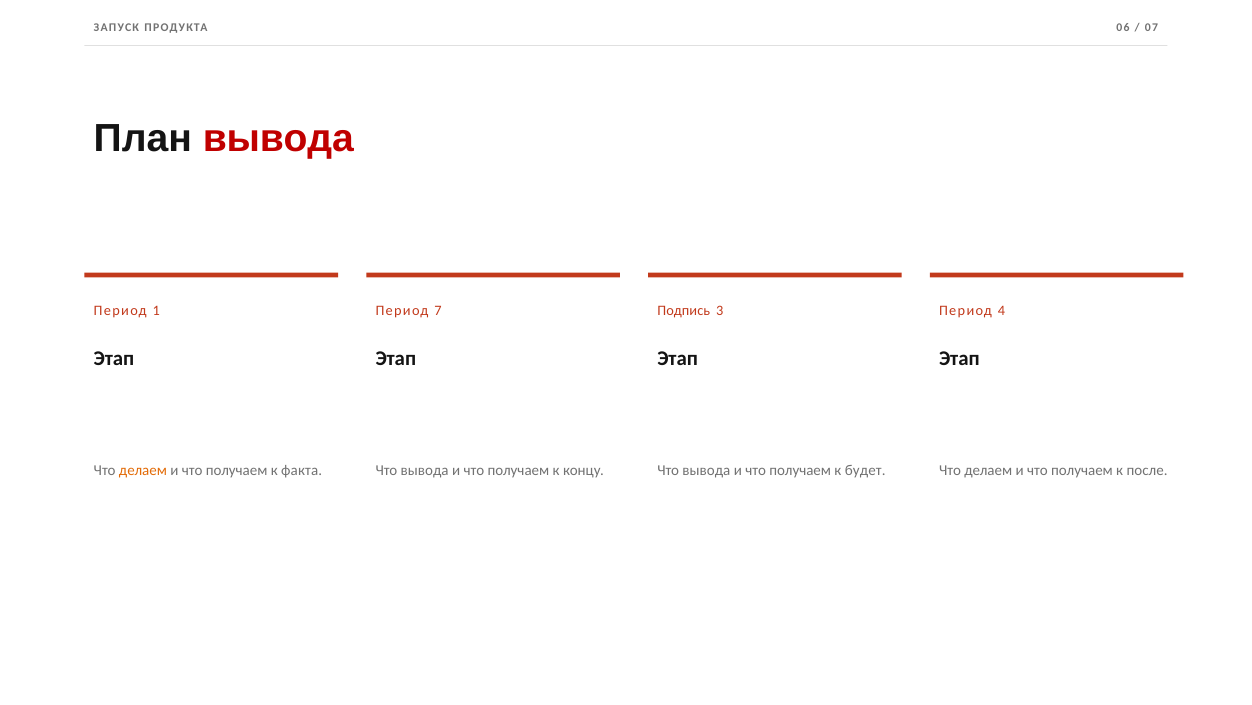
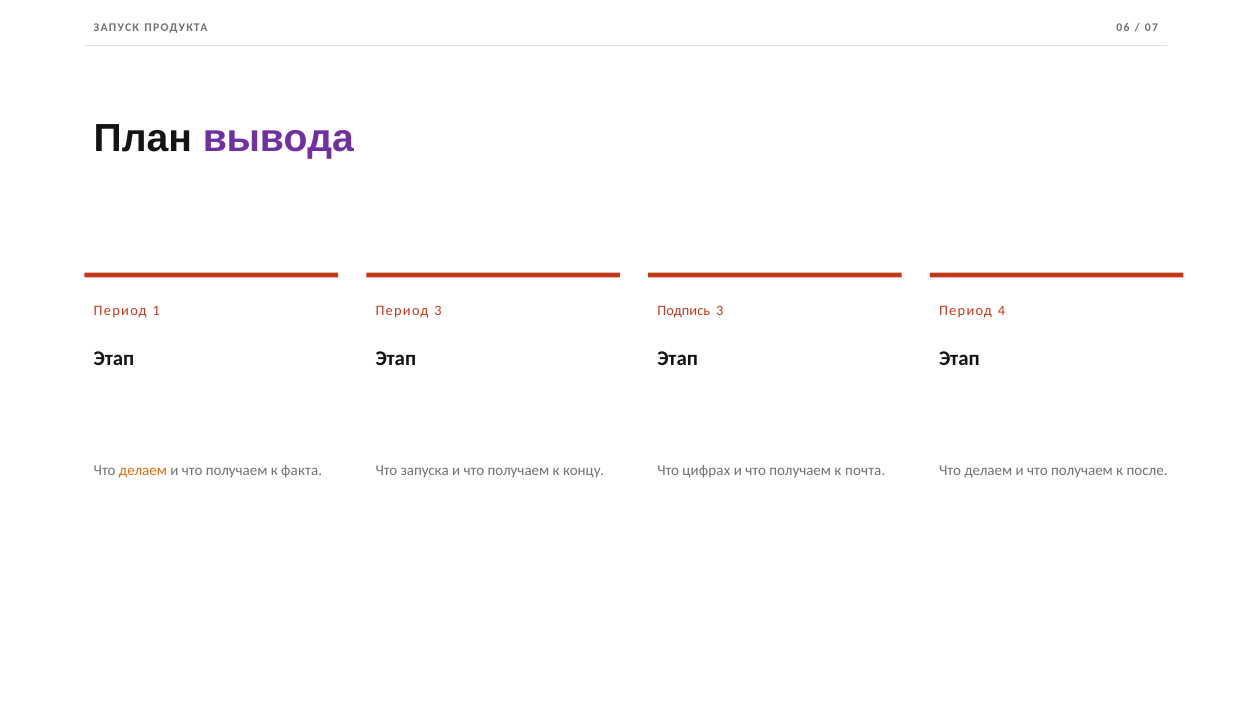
вывода at (278, 139) colour: red -> purple
Период 7: 7 -> 3
вывода at (425, 471): вывода -> запуска
вывода at (706, 471): вывода -> цифрах
будет: будет -> почта
